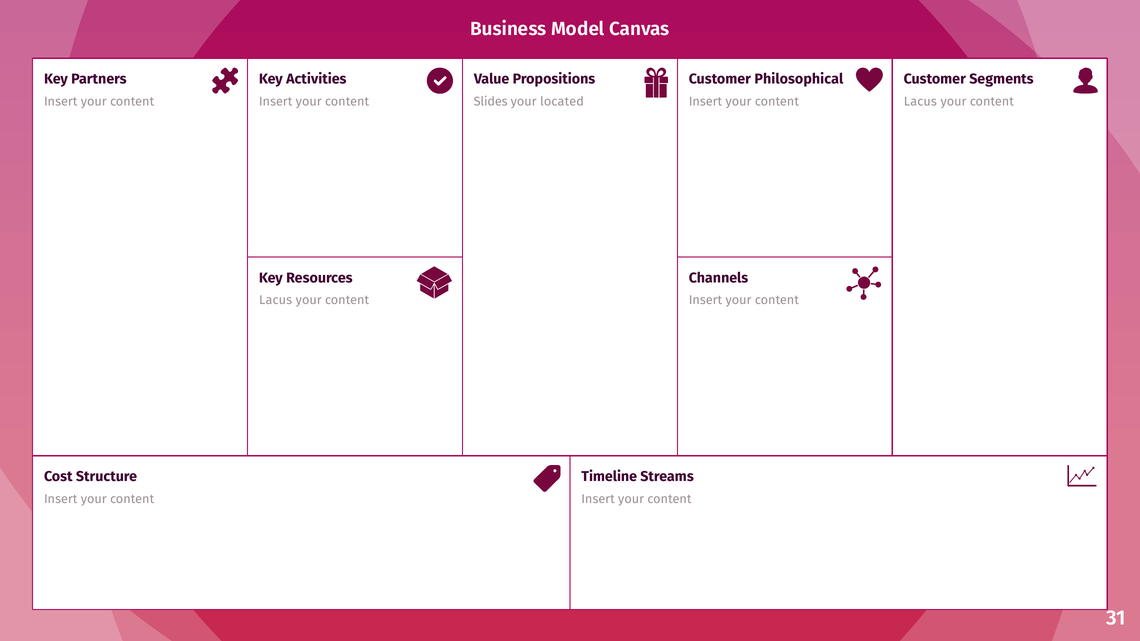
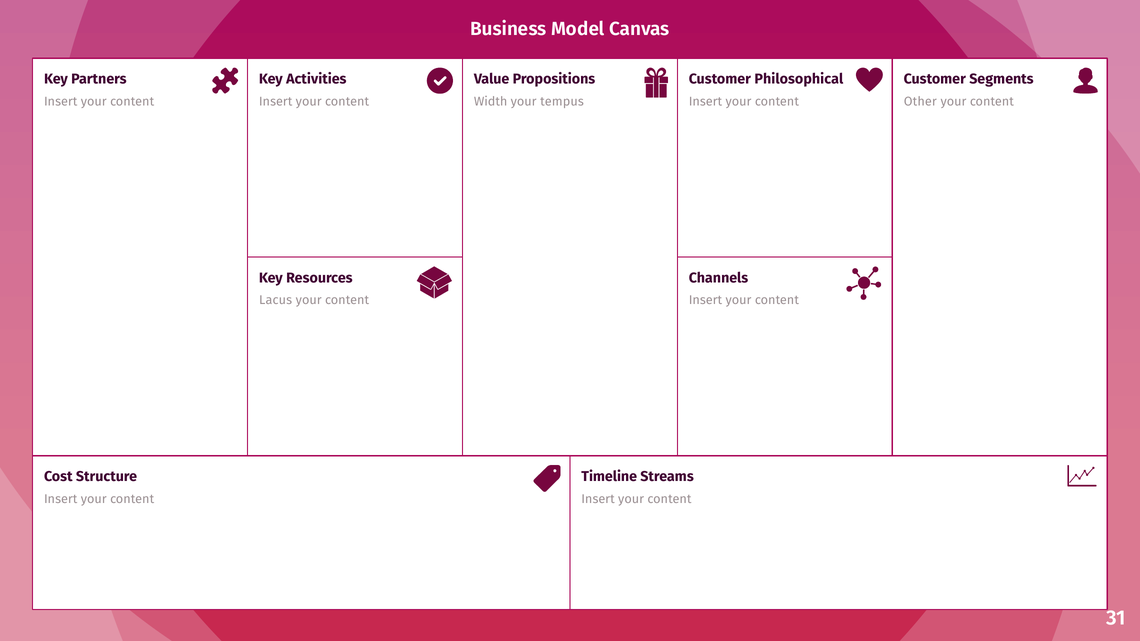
Slides: Slides -> Width
located: located -> tempus
Lacus at (920, 102): Lacus -> Other
